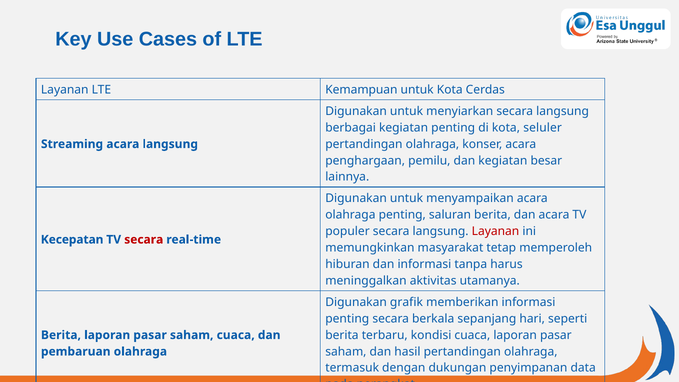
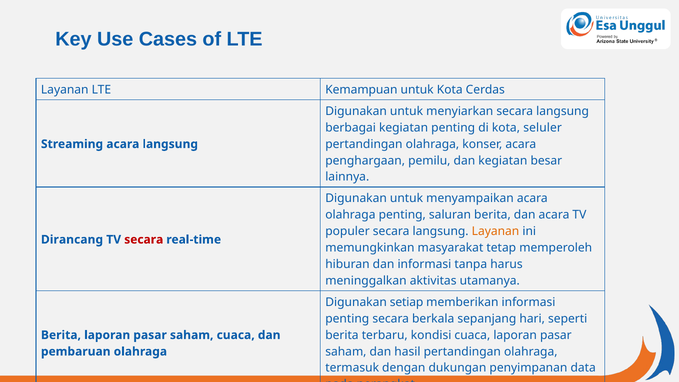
Layanan at (495, 231) colour: red -> orange
Kecepatan: Kecepatan -> Dirancang
grafik: grafik -> setiap
